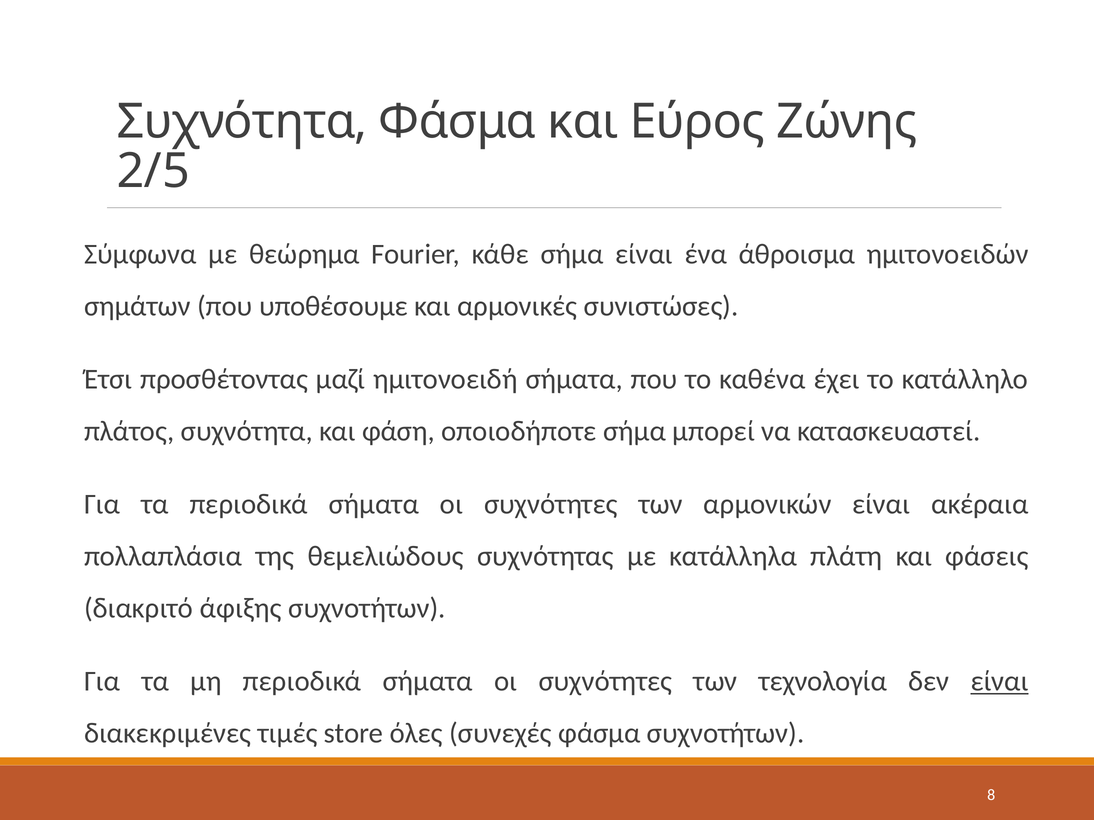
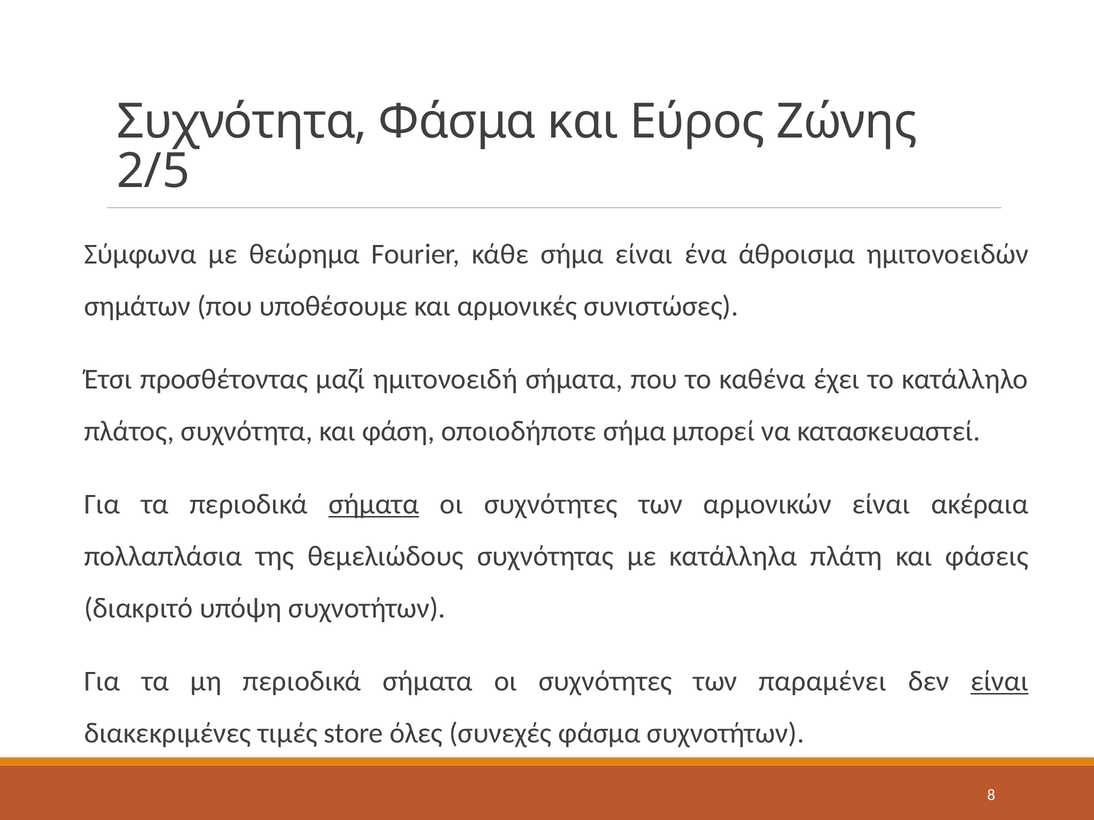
σήματα at (374, 505) underline: none -> present
άφιξης: άφιξης -> υπόψη
τεχνολογία: τεχνολογία -> παραμένει
